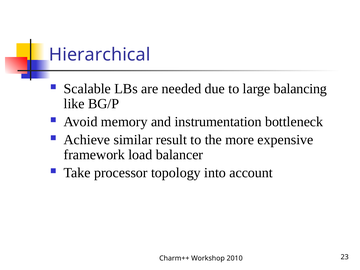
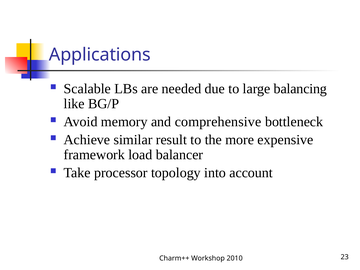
Hierarchical: Hierarchical -> Applications
instrumentation: instrumentation -> comprehensive
